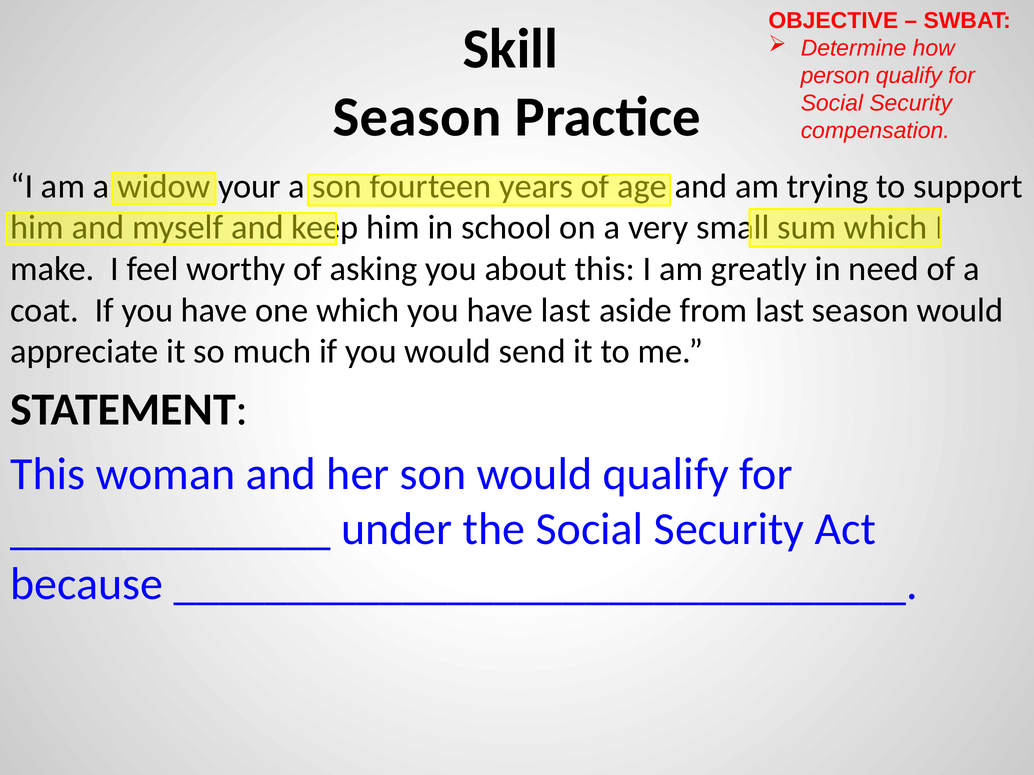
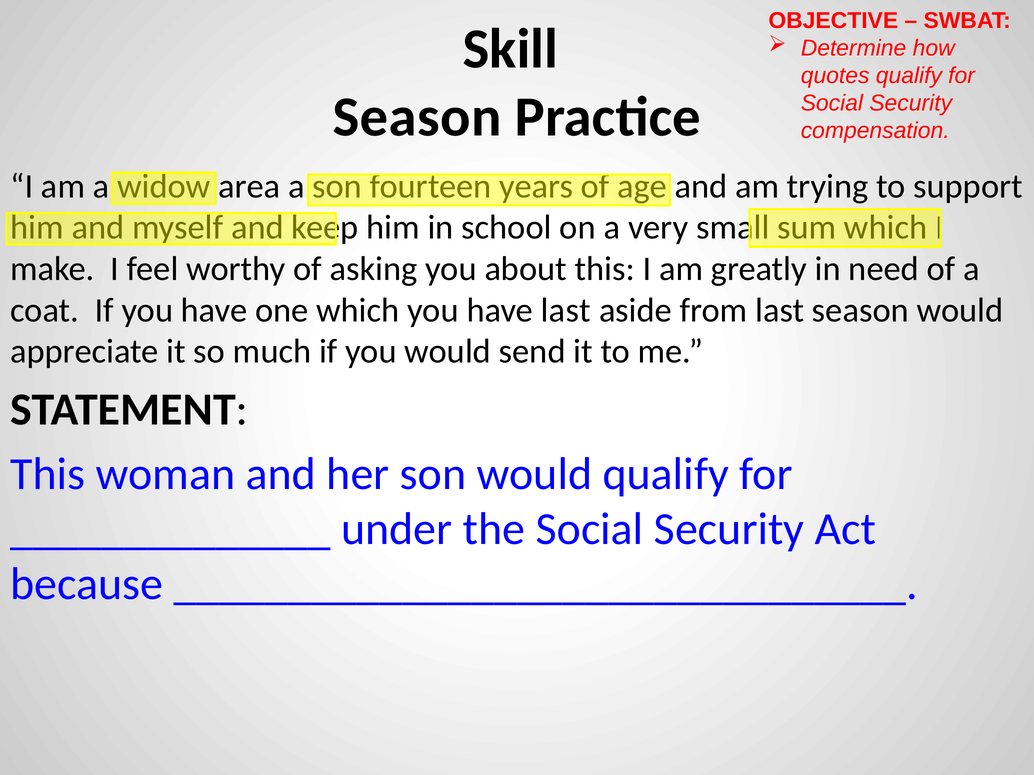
person: person -> quotes
your: your -> area
